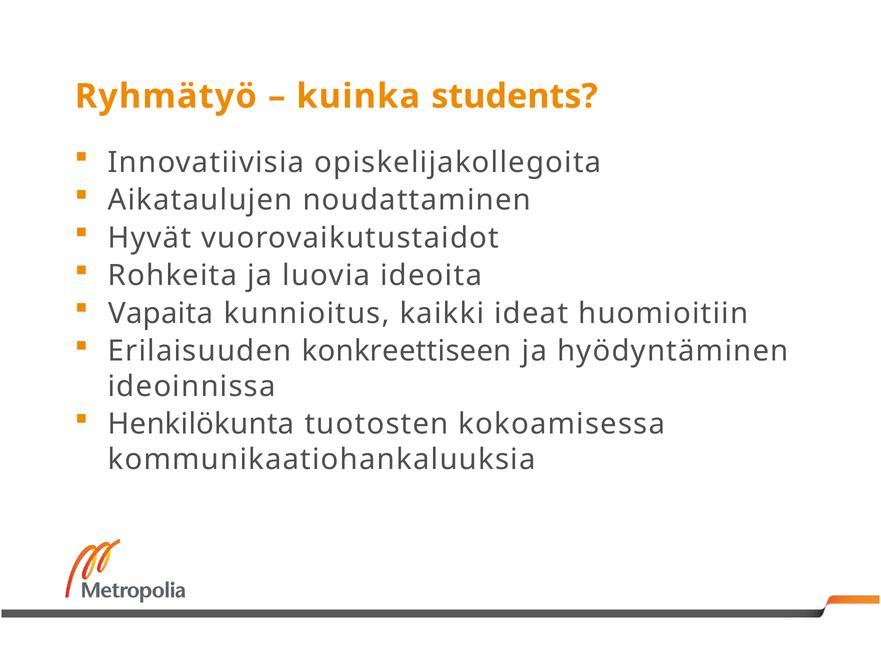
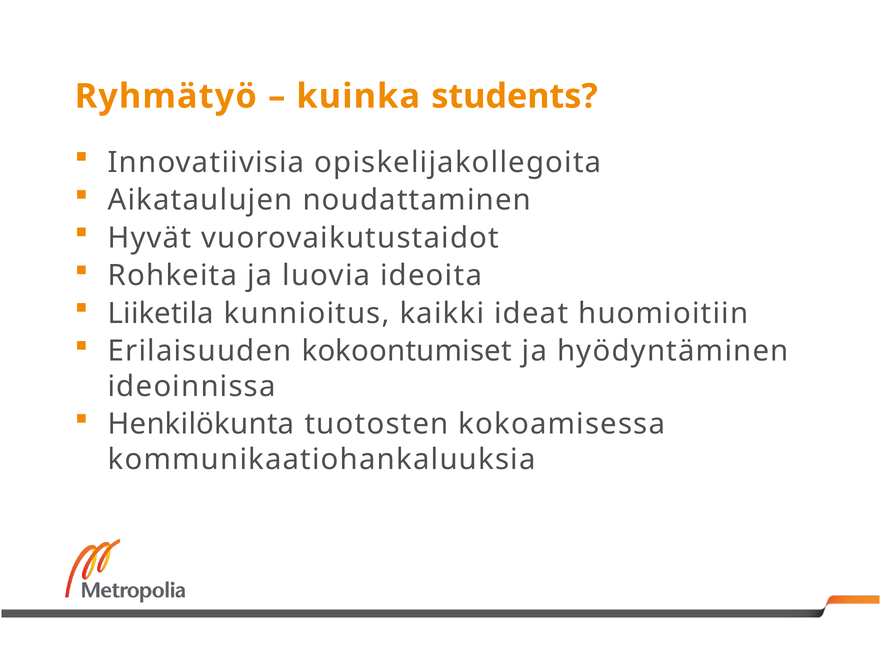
Vapaita: Vapaita -> Liiketila
konkreettiseen: konkreettiseen -> kokoontumiset
